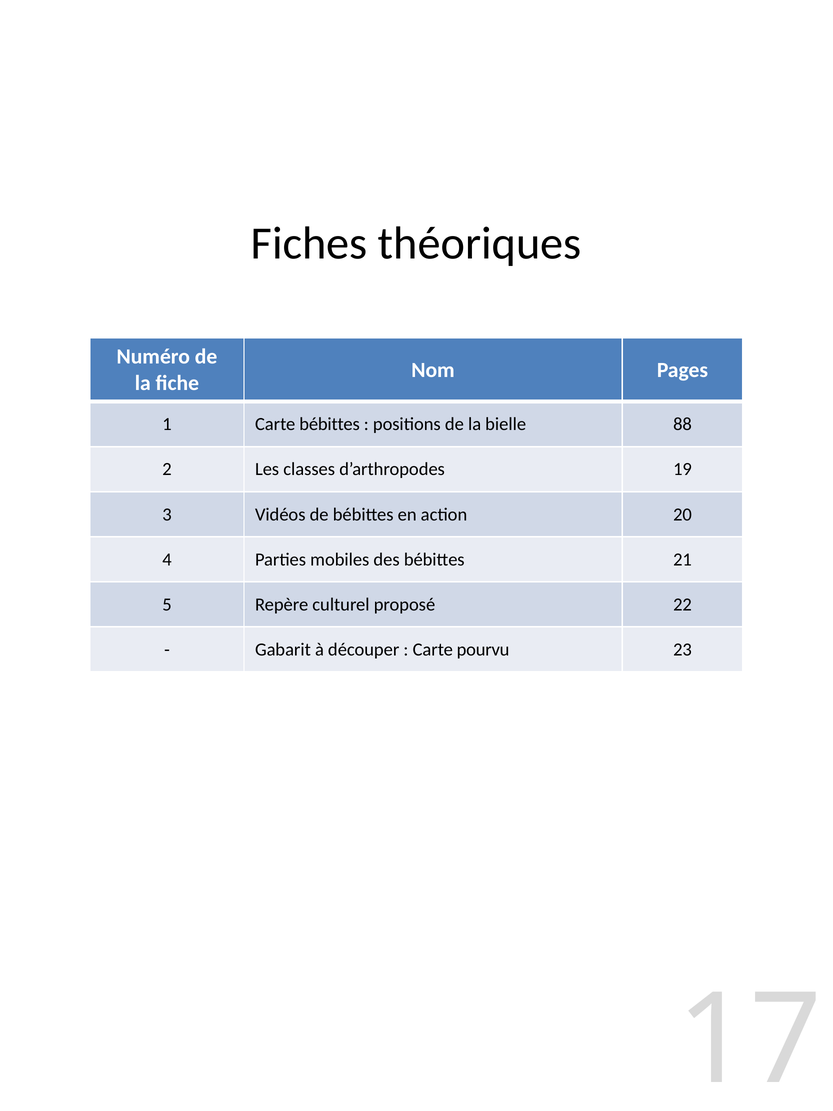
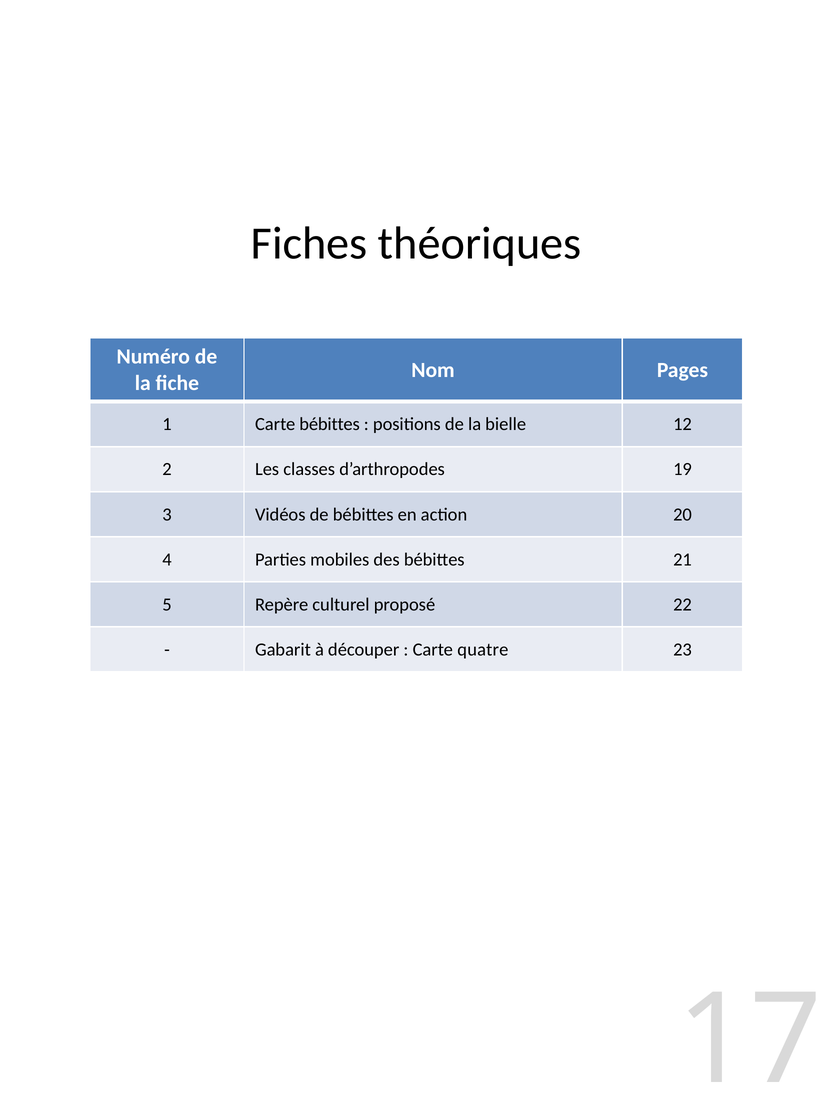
88: 88 -> 12
pourvu: pourvu -> quatre
